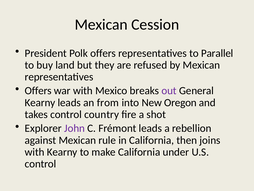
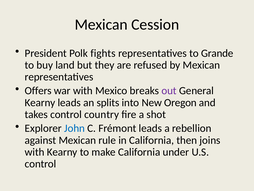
Polk offers: offers -> fights
Parallel: Parallel -> Grande
from: from -> splits
John colour: purple -> blue
